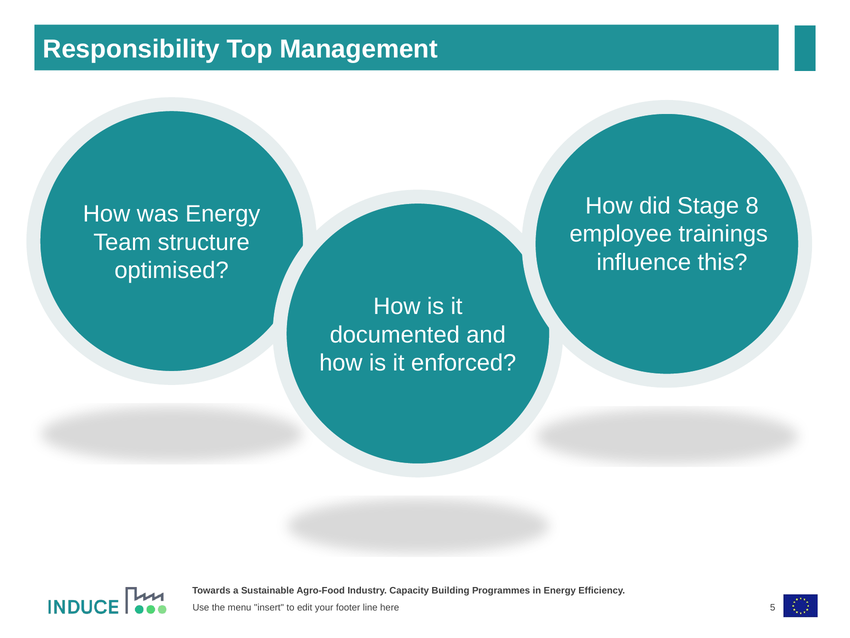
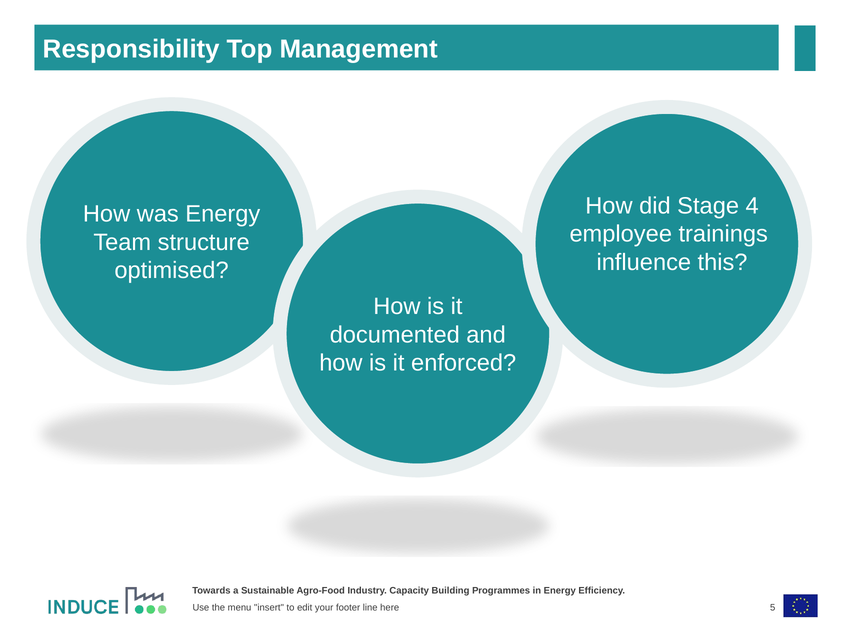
8: 8 -> 4
